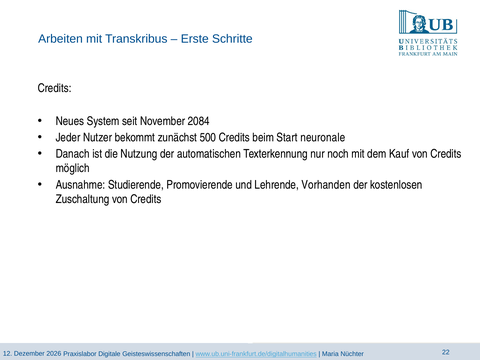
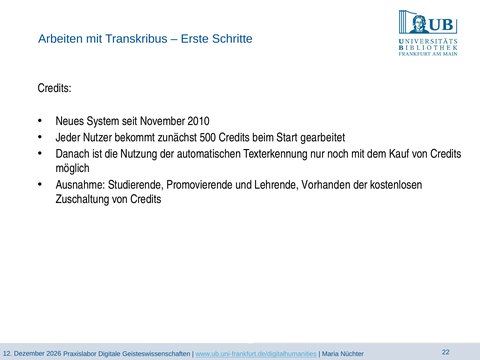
2084: 2084 -> 2010
neuronale: neuronale -> gearbeitet
